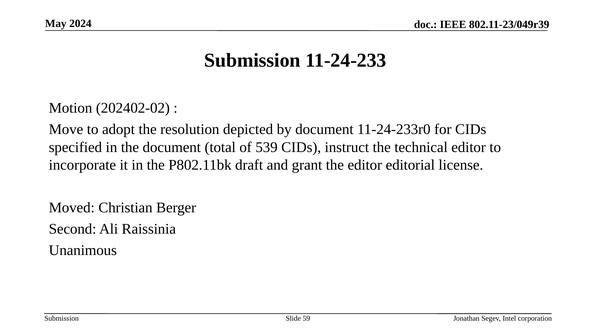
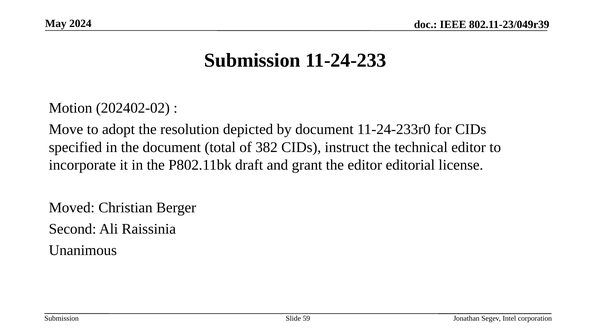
539: 539 -> 382
